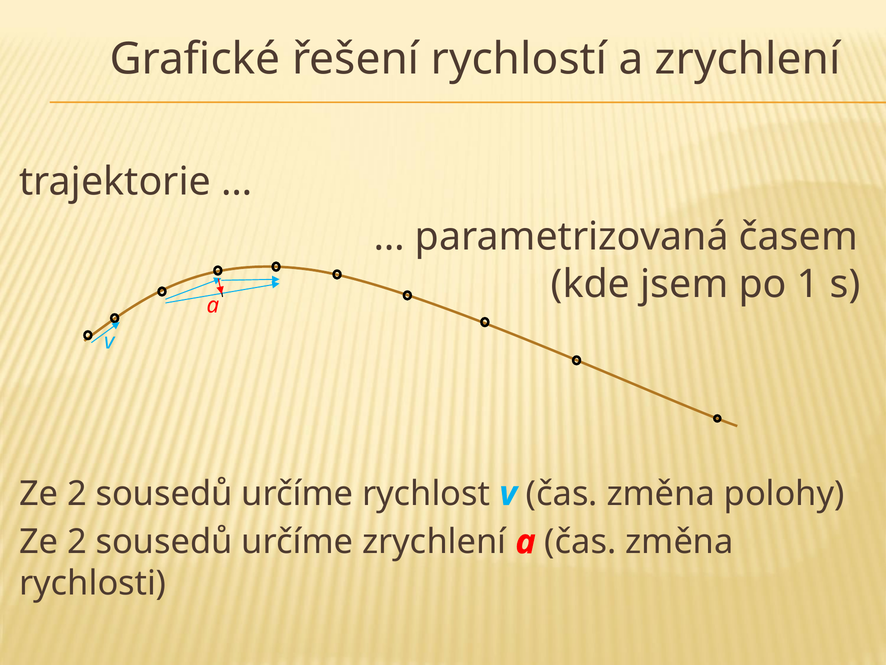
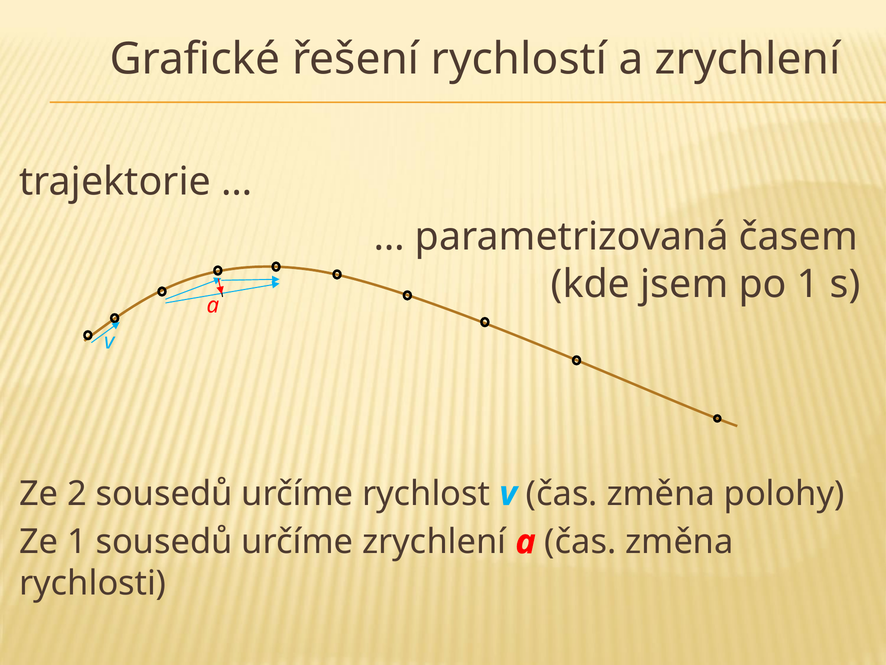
2 at (77, 542): 2 -> 1
